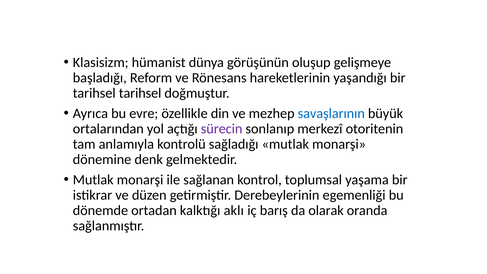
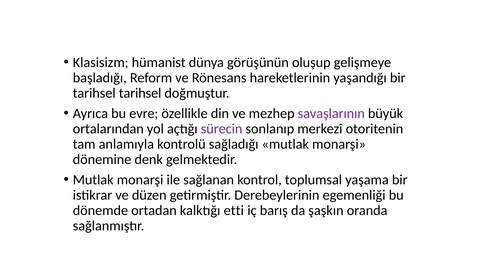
savaşlarının colour: blue -> purple
aklı: aklı -> etti
olarak: olarak -> şaşkın
